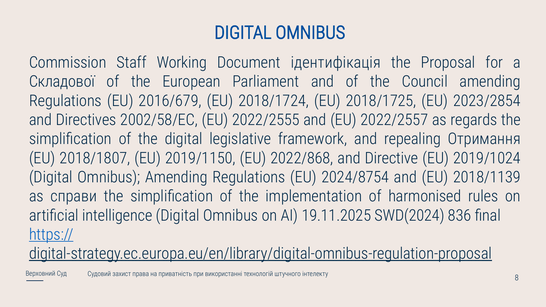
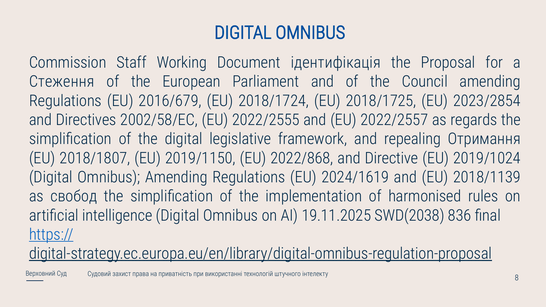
Складової: Складової -> Стеження
2024/8754: 2024/8754 -> 2024/1619
справи: справи -> свобод
SWD(2024: SWD(2024 -> SWD(2038
